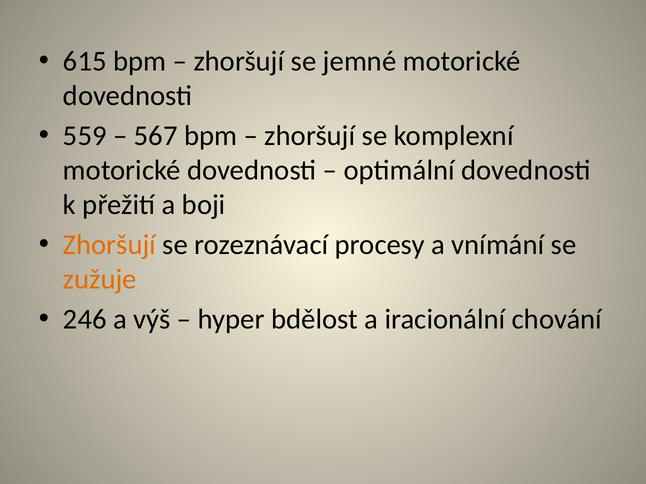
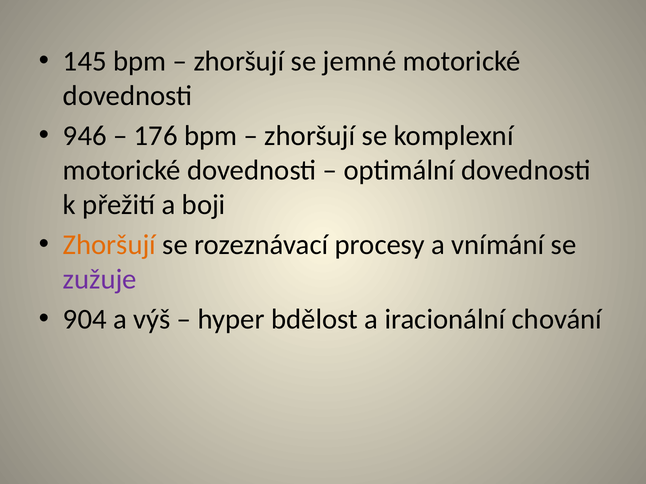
615: 615 -> 145
559: 559 -> 946
567: 567 -> 176
zužuje colour: orange -> purple
246: 246 -> 904
